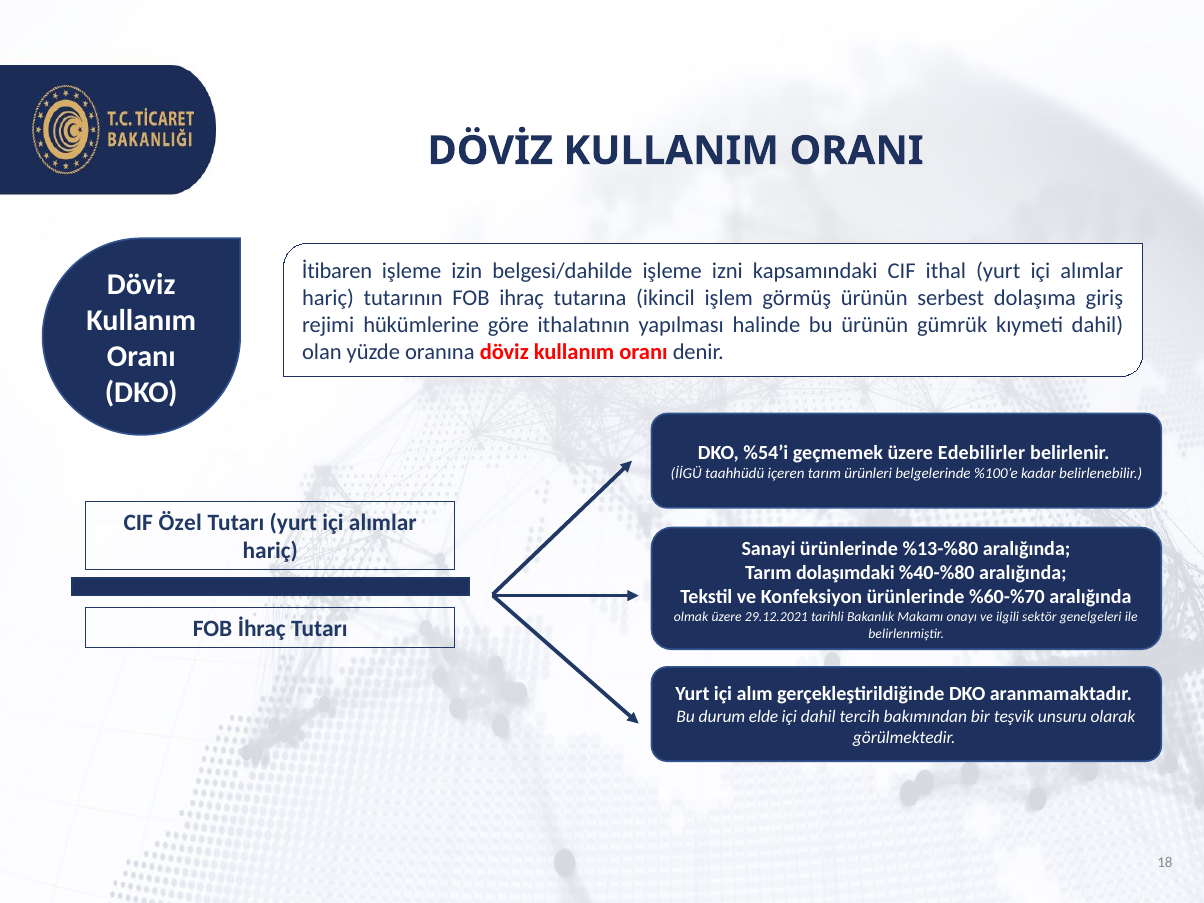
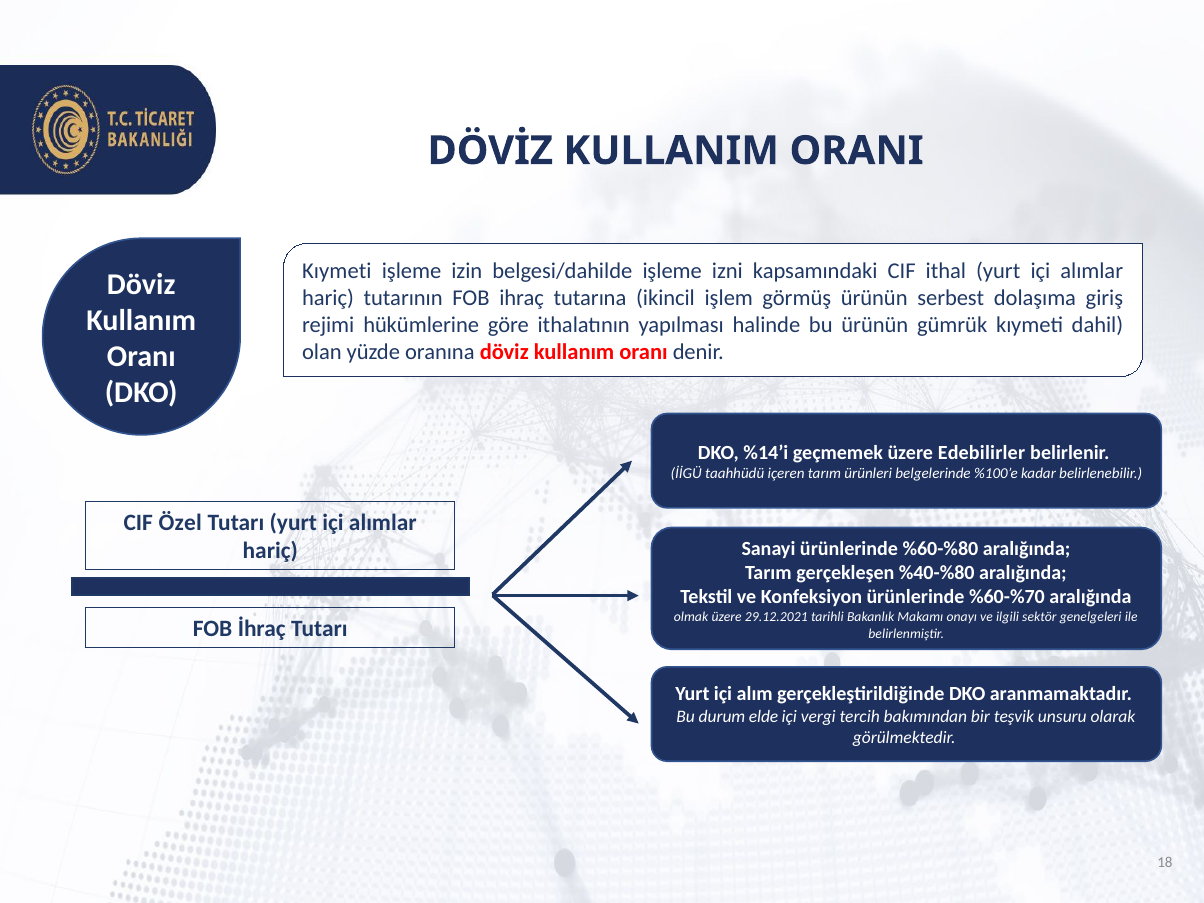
İtibaren at (337, 271): İtibaren -> Kıymeti
%54’i: %54’i -> %14’i
%13-%80: %13-%80 -> %60-%80
dolaşımdaki: dolaşımdaki -> gerçekleşen
içi dahil: dahil -> vergi
